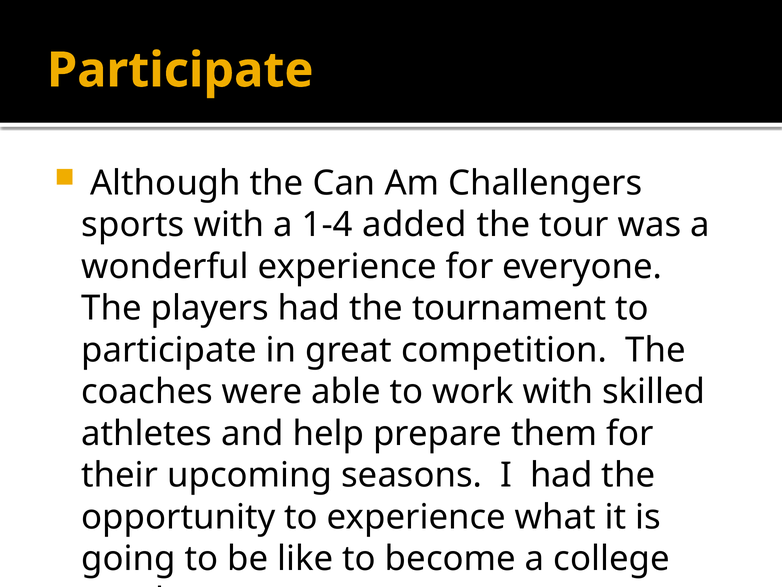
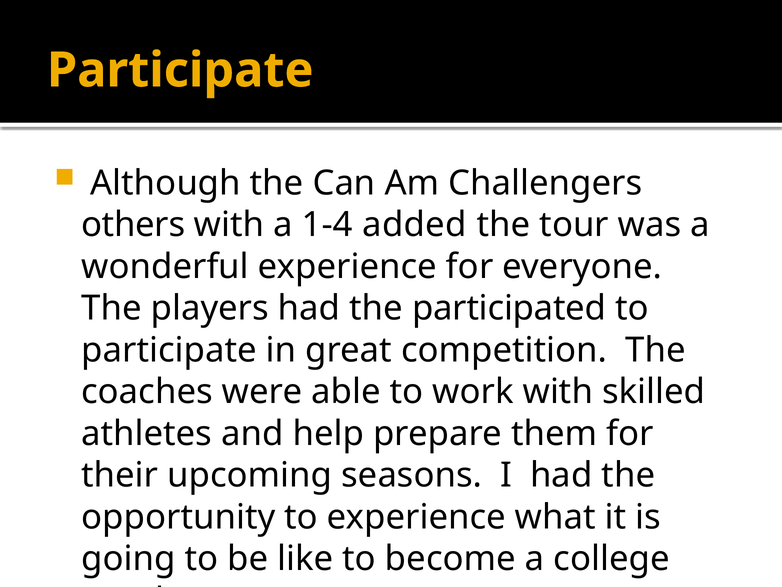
sports: sports -> others
tournament: tournament -> participated
